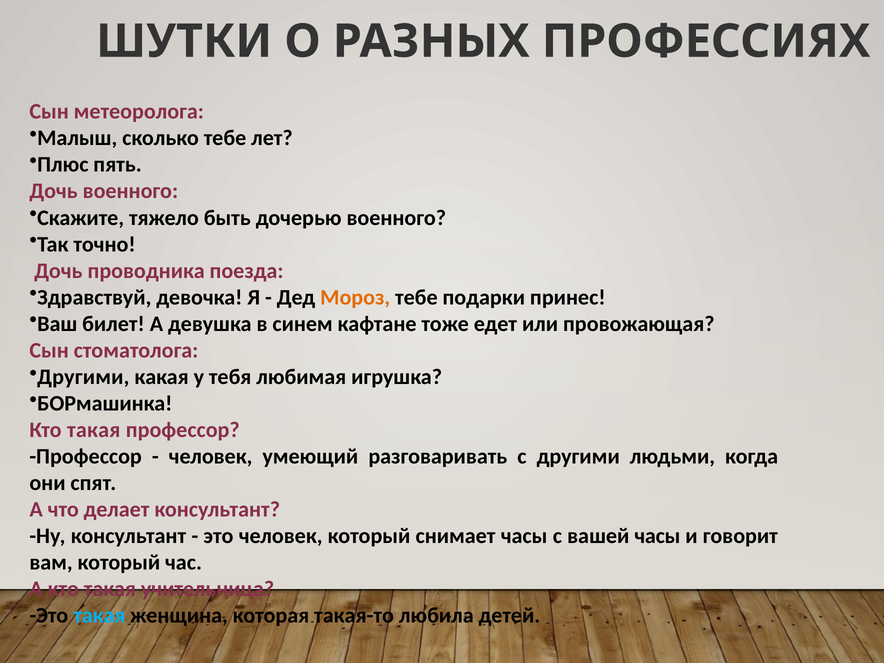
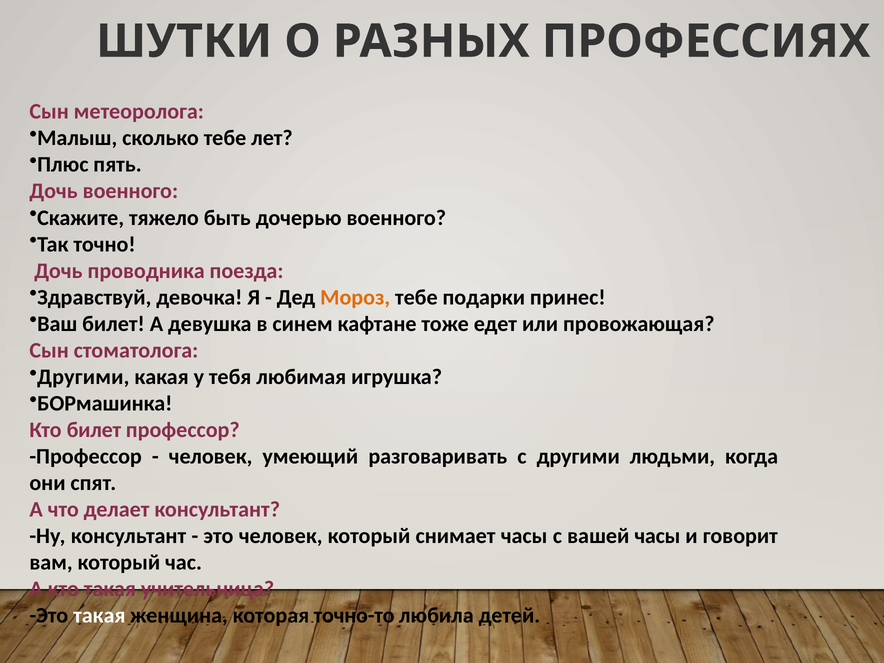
такая at (94, 430): такая -> билет
такая at (99, 616) colour: light blue -> white
такая-то: такая-то -> точно-то
